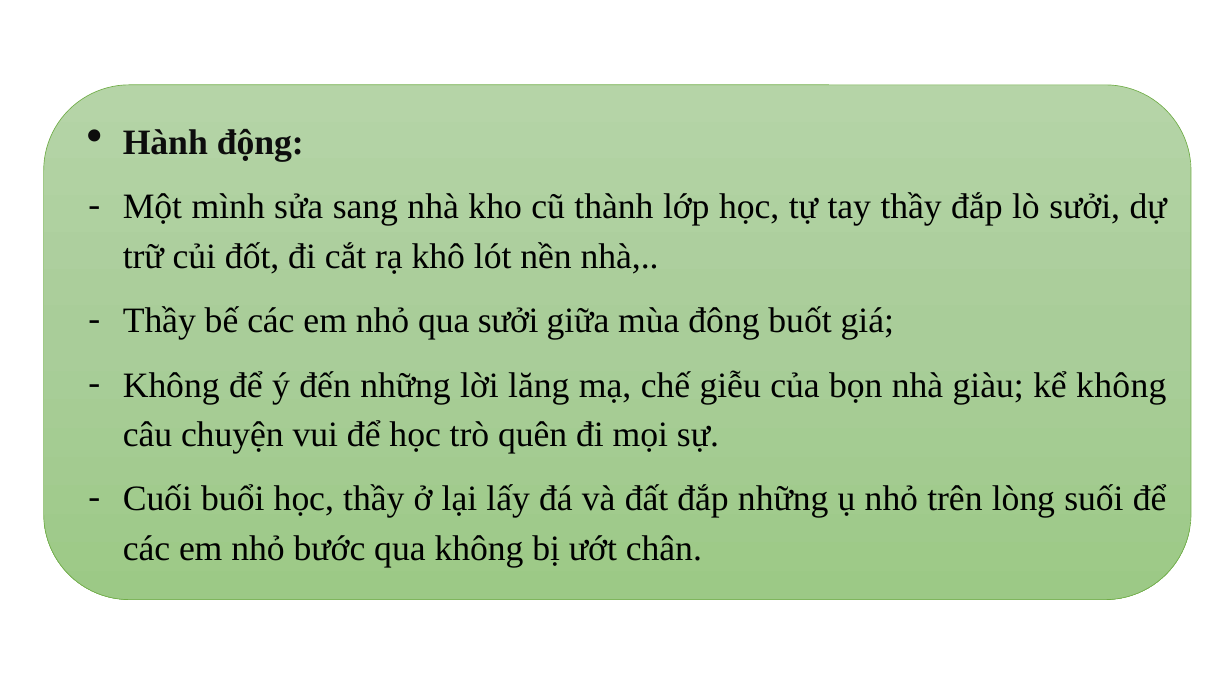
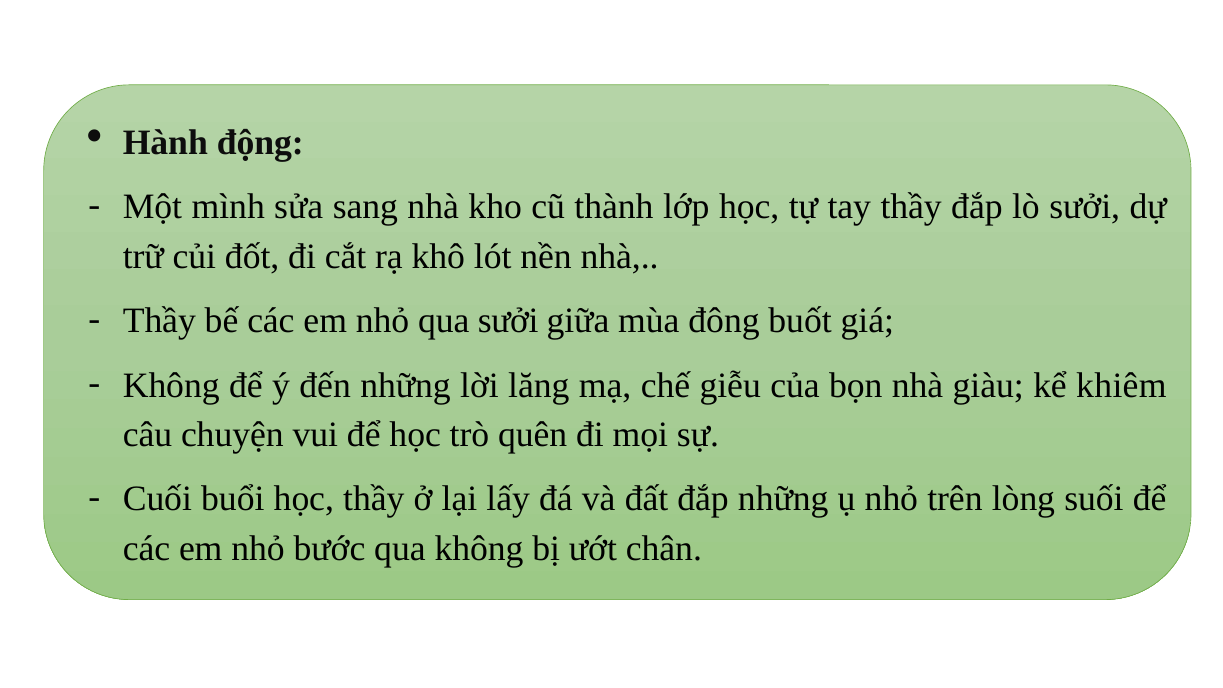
kể không: không -> khiêm
